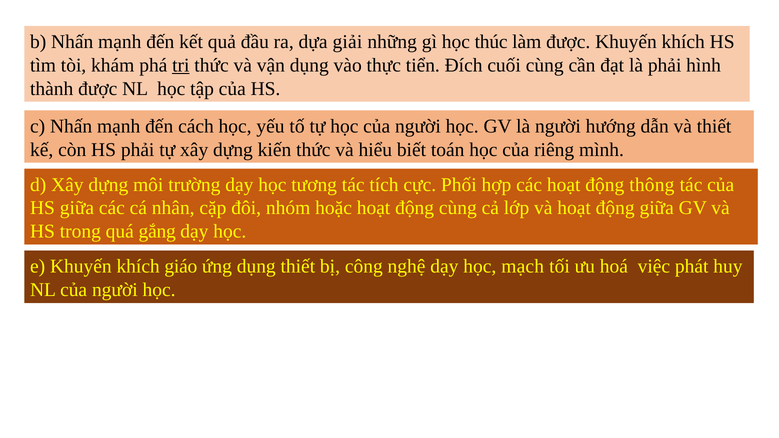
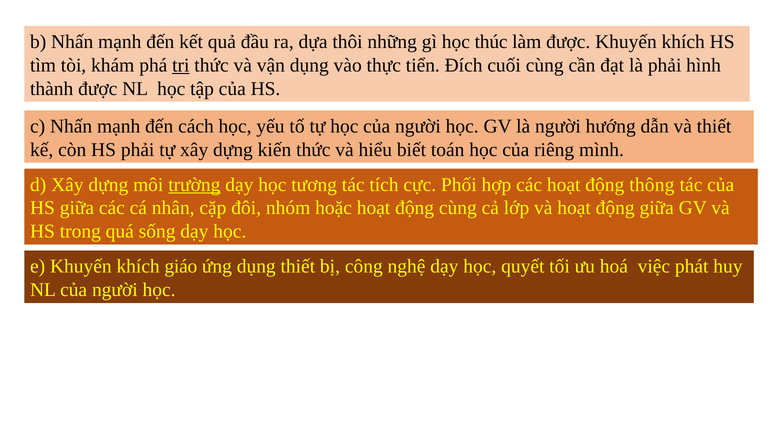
giải: giải -> thôi
trường underline: none -> present
gắng: gắng -> sống
mạch: mạch -> quyết
